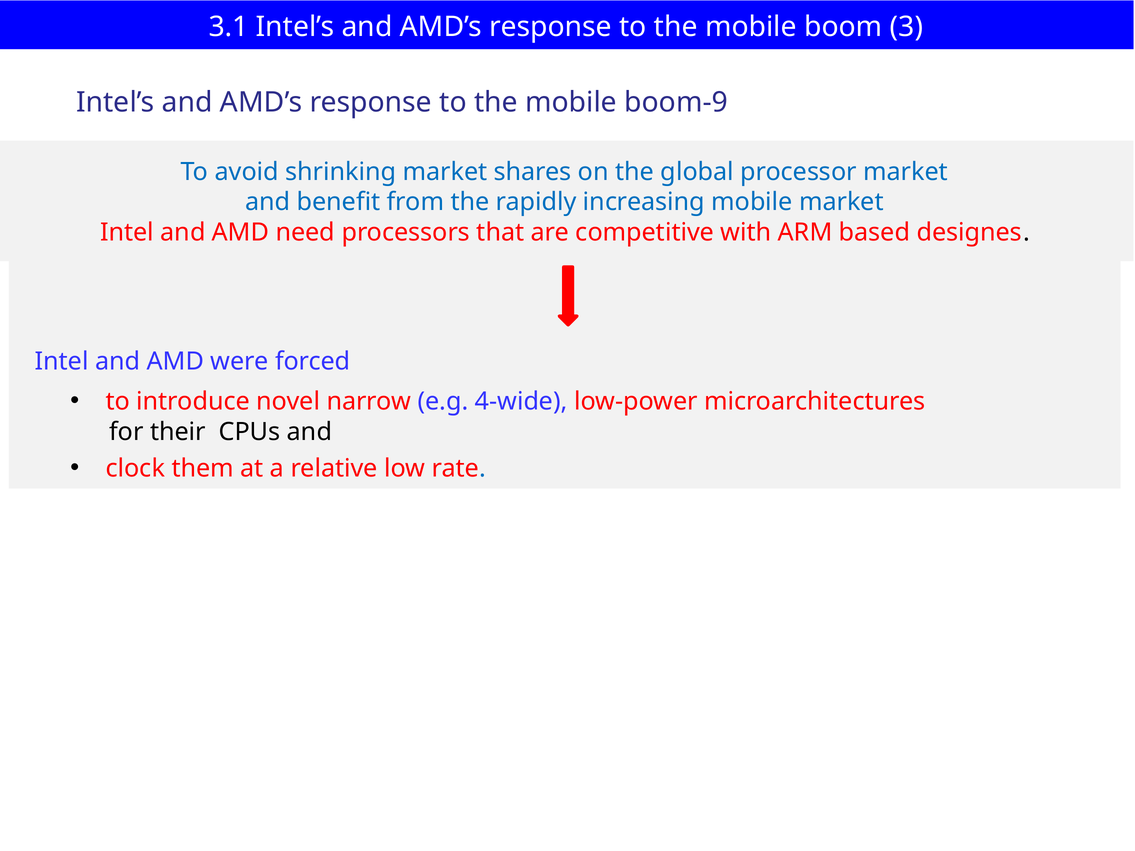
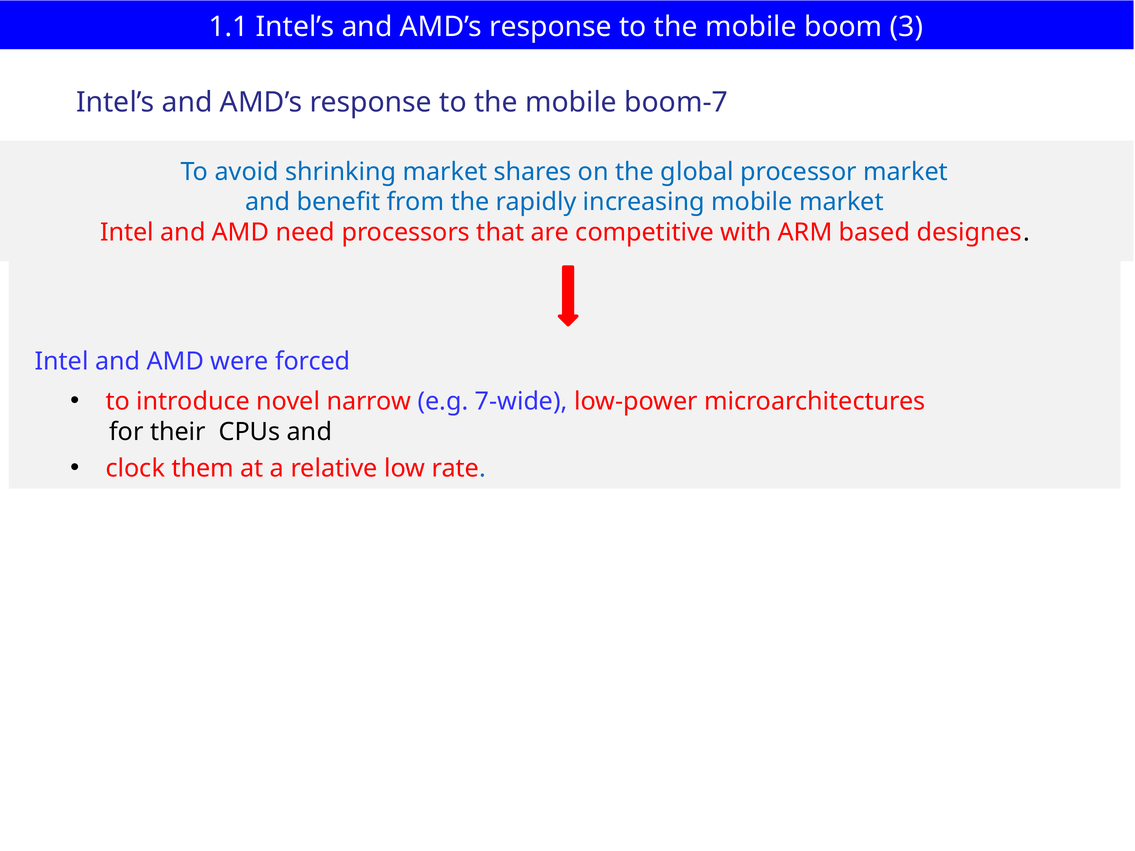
3.1: 3.1 -> 1.1
boom-9: boom-9 -> boom-7
4-wide: 4-wide -> 7-wide
